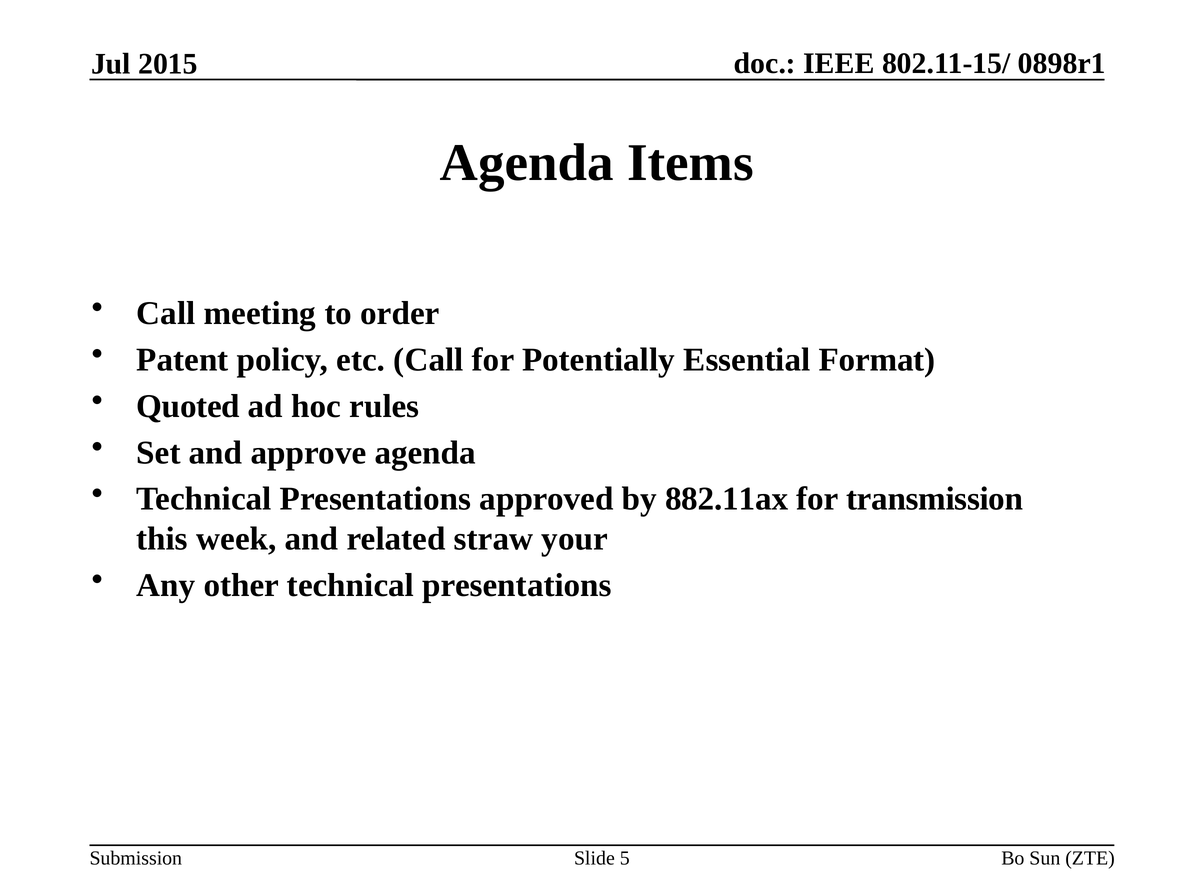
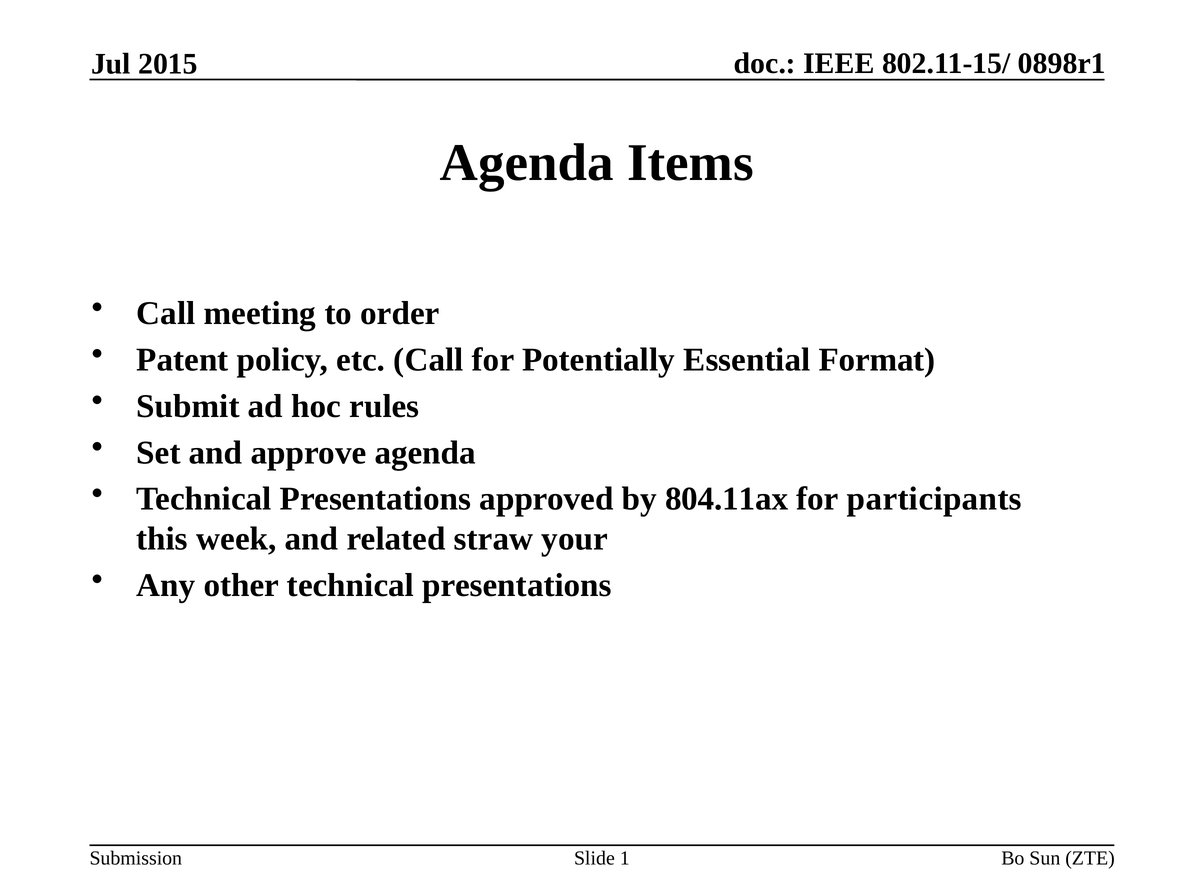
Quoted: Quoted -> Submit
882.11ax: 882.11ax -> 804.11ax
transmission: transmission -> participants
5: 5 -> 1
